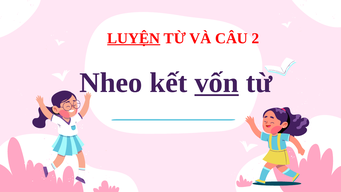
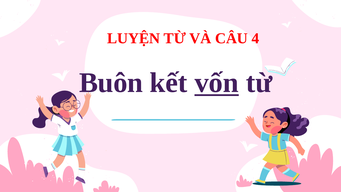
LUYỆN underline: present -> none
2: 2 -> 4
Nheo: Nheo -> Buôn
